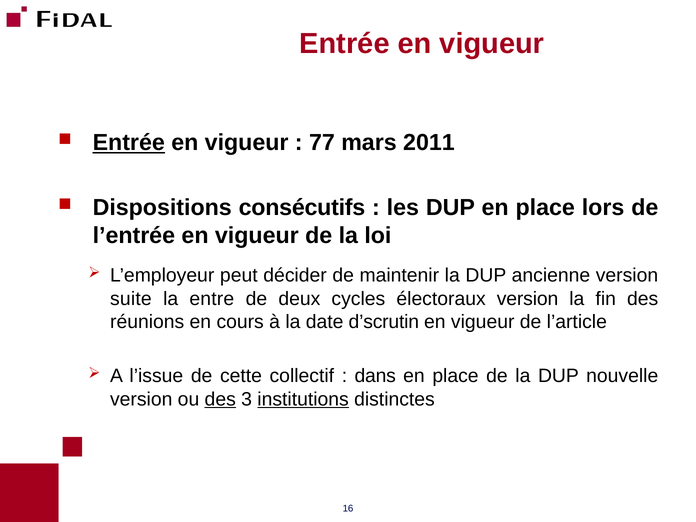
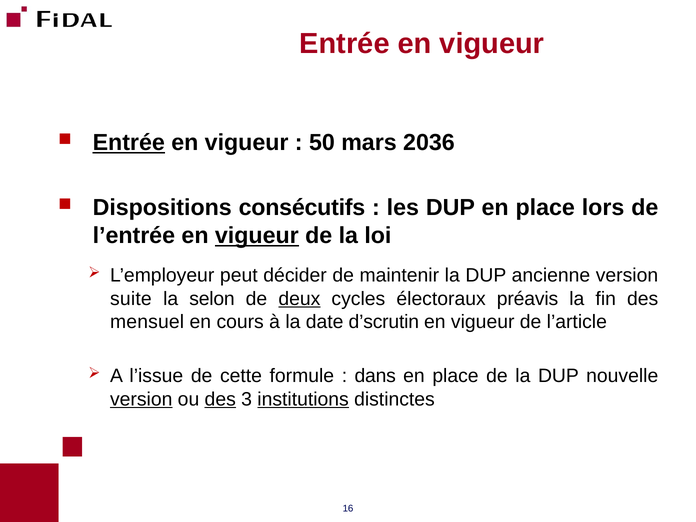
77: 77 -> 50
2011: 2011 -> 2036
vigueur at (257, 236) underline: none -> present
entre: entre -> selon
deux underline: none -> present
électoraux version: version -> préavis
réunions: réunions -> mensuel
collectif: collectif -> formule
version at (141, 399) underline: none -> present
